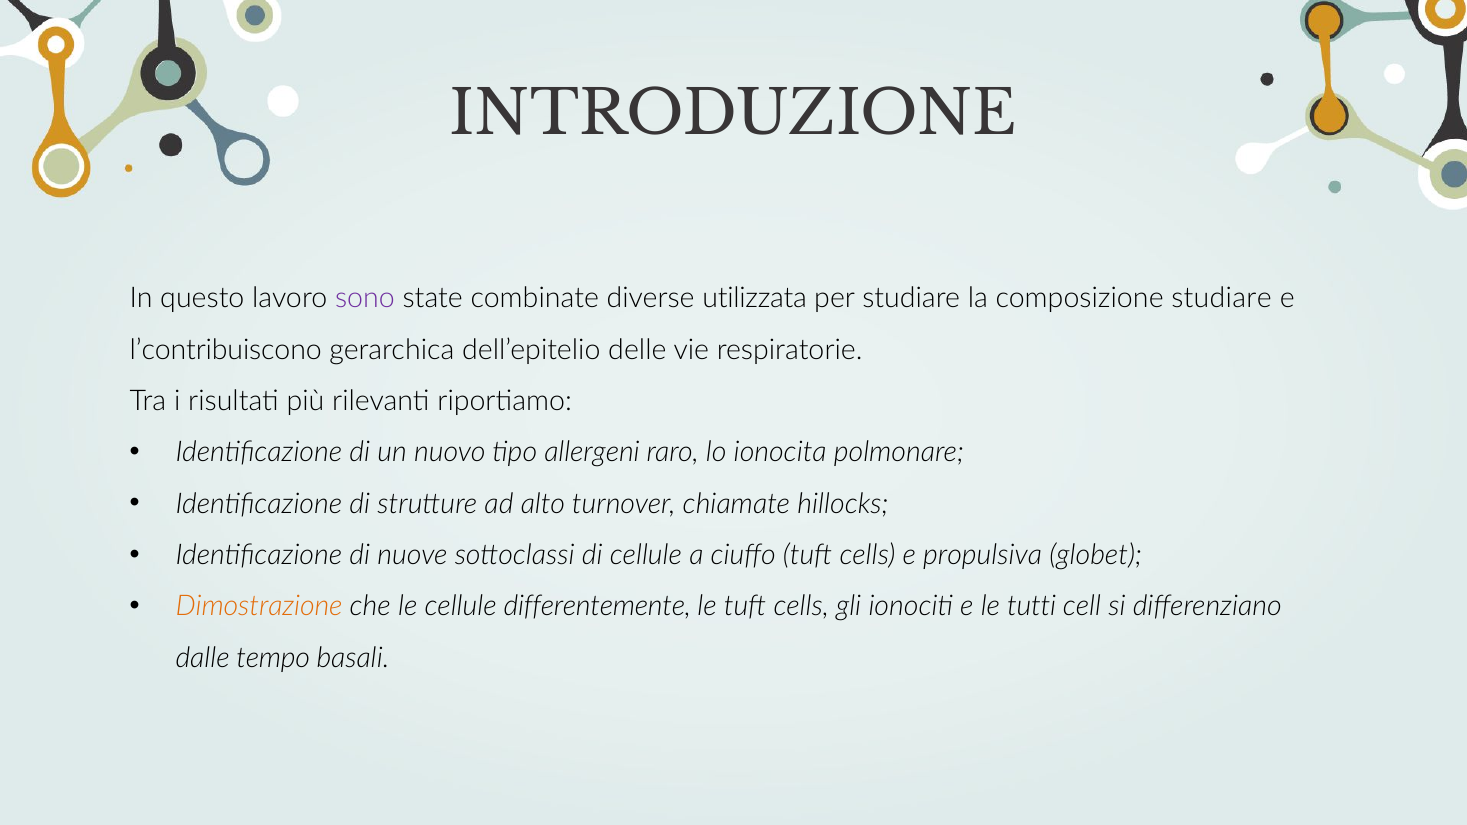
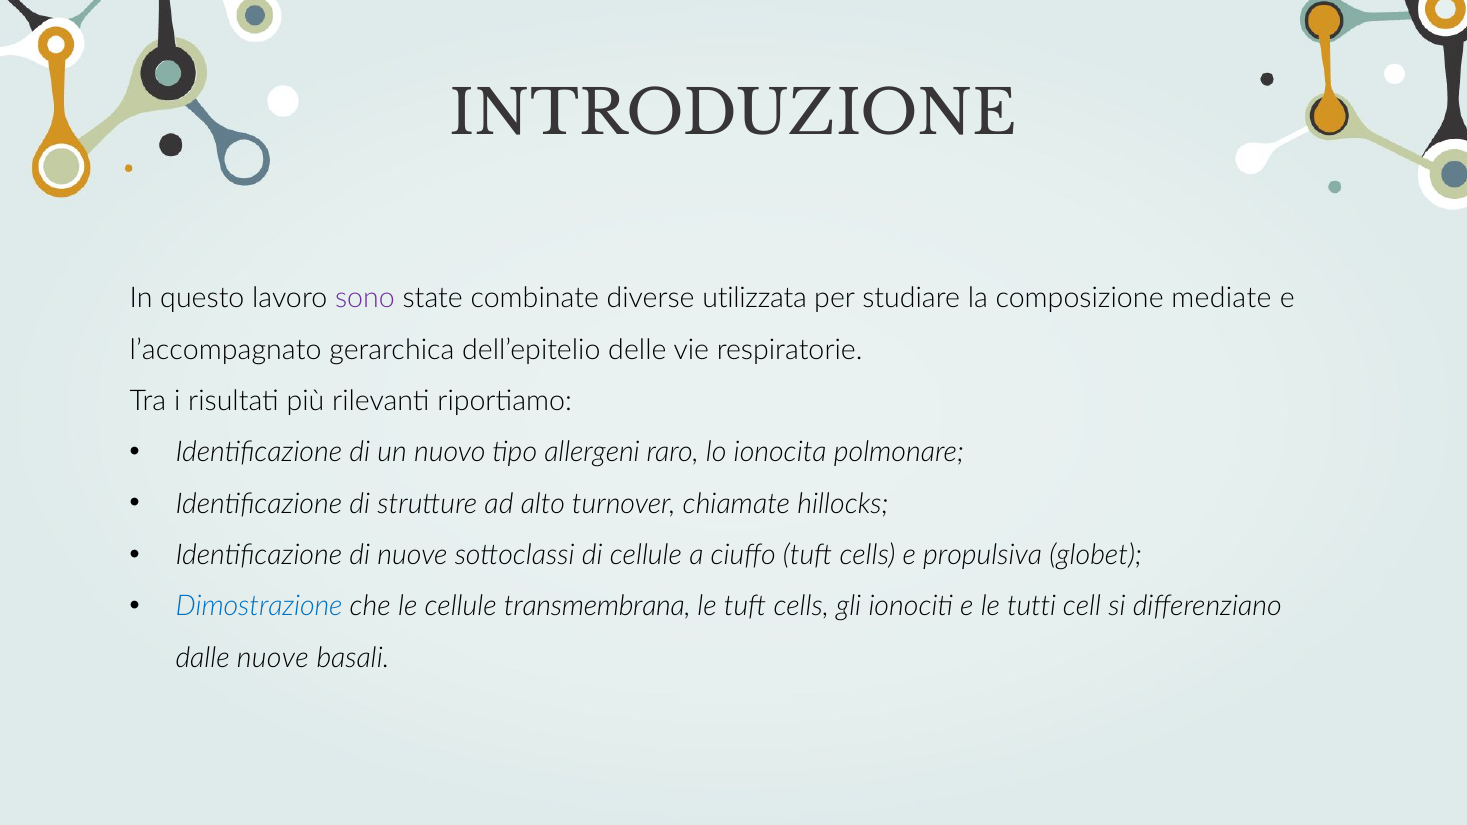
composizione studiare: studiare -> mediate
l’contribuiscono: l’contribuiscono -> l’accompagnato
Dimostrazione colour: orange -> blue
differentemente: differentemente -> transmembrana
dalle tempo: tempo -> nuove
